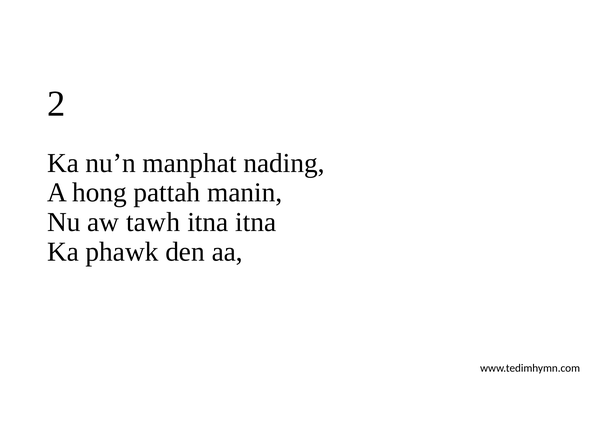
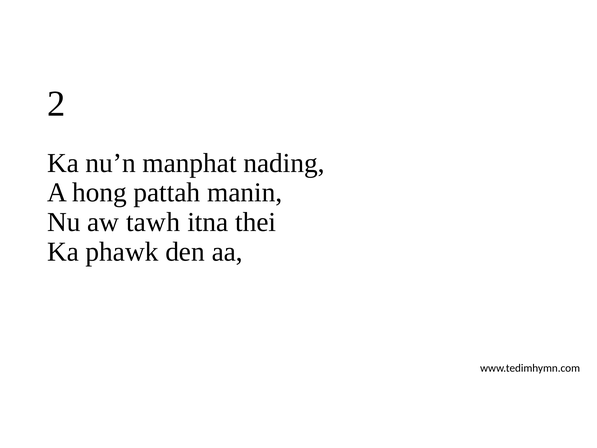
itna itna: itna -> thei
